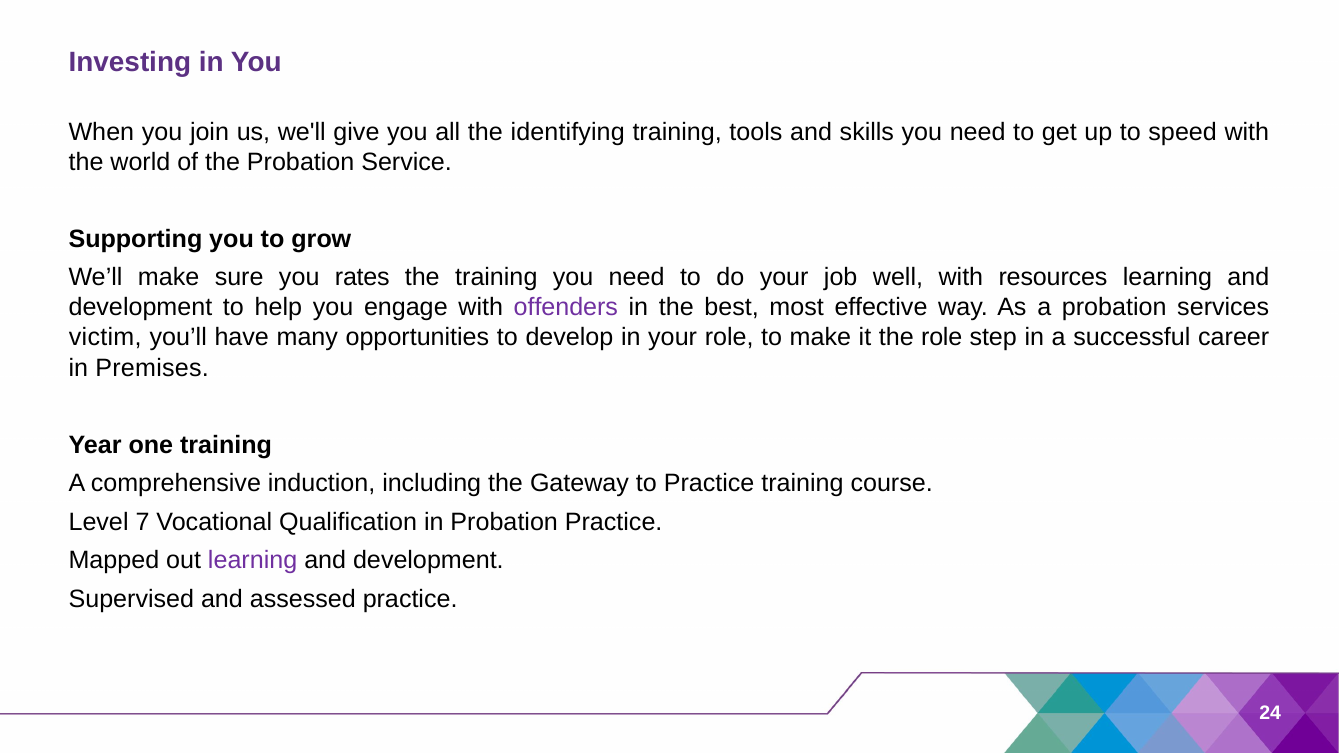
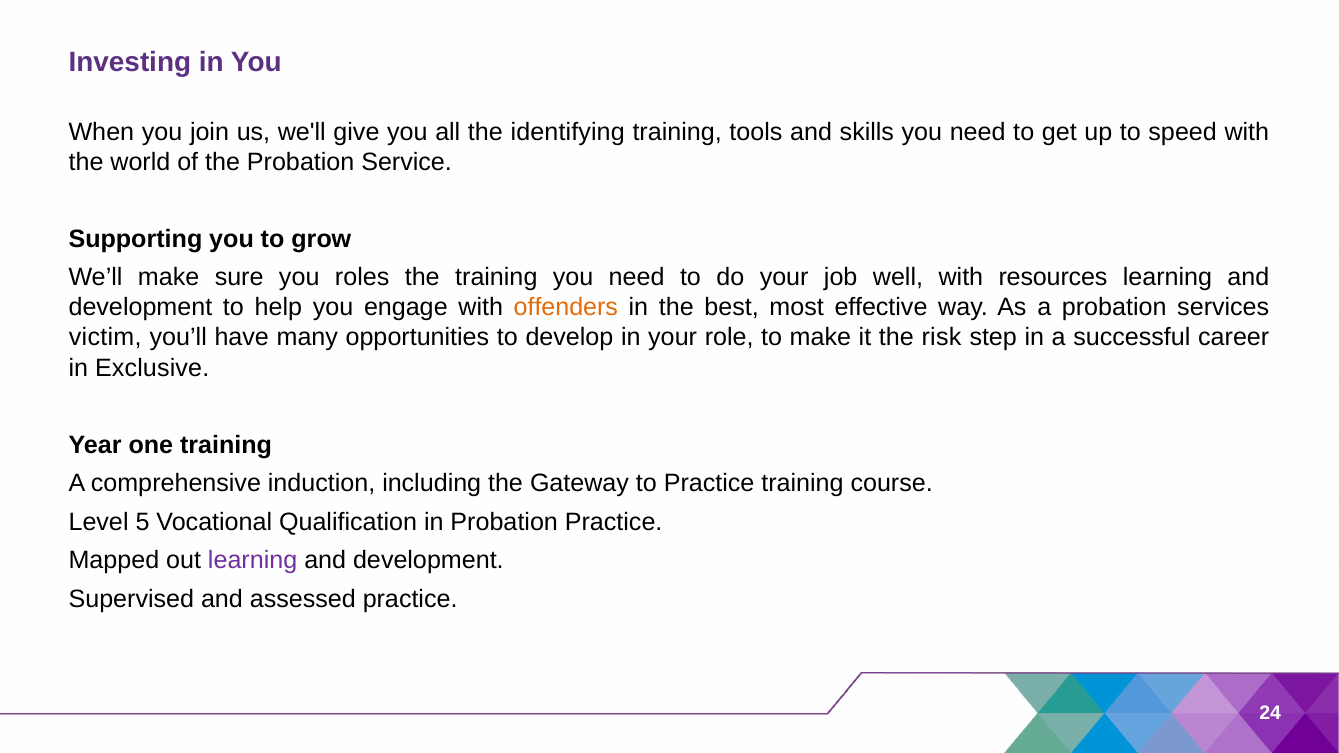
rates: rates -> roles
offenders colour: purple -> orange
the role: role -> risk
Premises: Premises -> Exclusive
7: 7 -> 5
